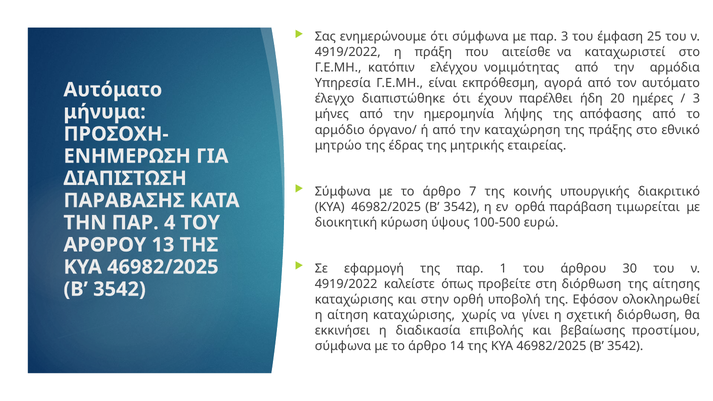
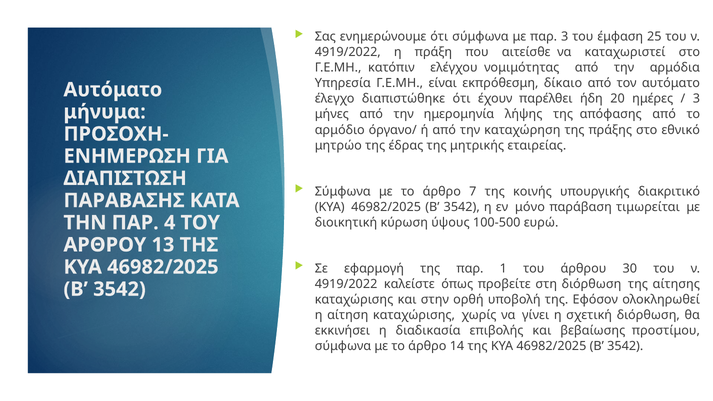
αγορά: αγορά -> δίκαιο
ορθά: ορθά -> μόνο
